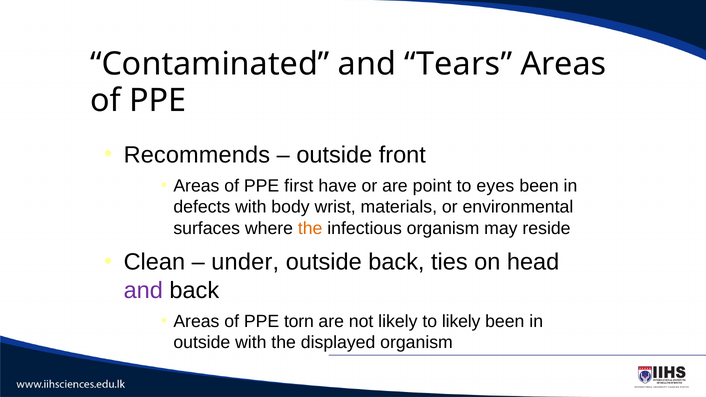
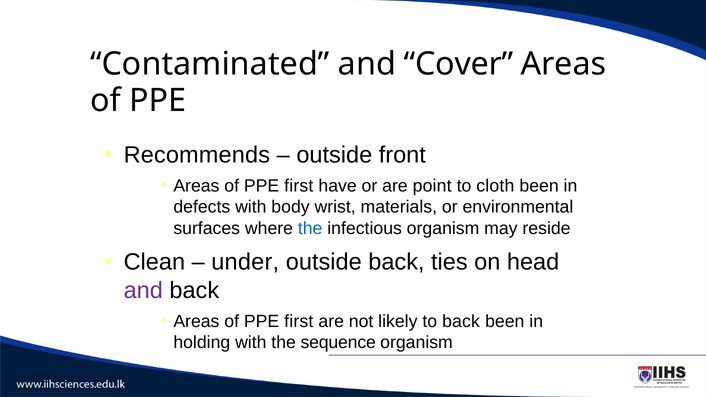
Tears: Tears -> Cover
eyes: eyes -> cloth
the at (310, 228) colour: orange -> blue
torn at (299, 321): torn -> first
to likely: likely -> back
outside at (202, 343): outside -> holding
displayed: displayed -> sequence
